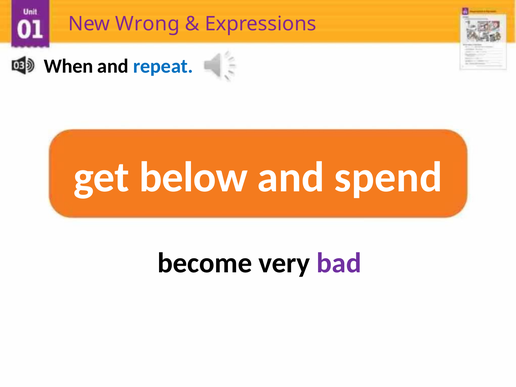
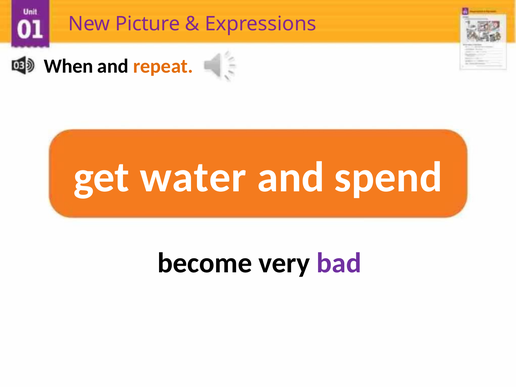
Wrong: Wrong -> Picture
repeat colour: blue -> orange
below: below -> water
